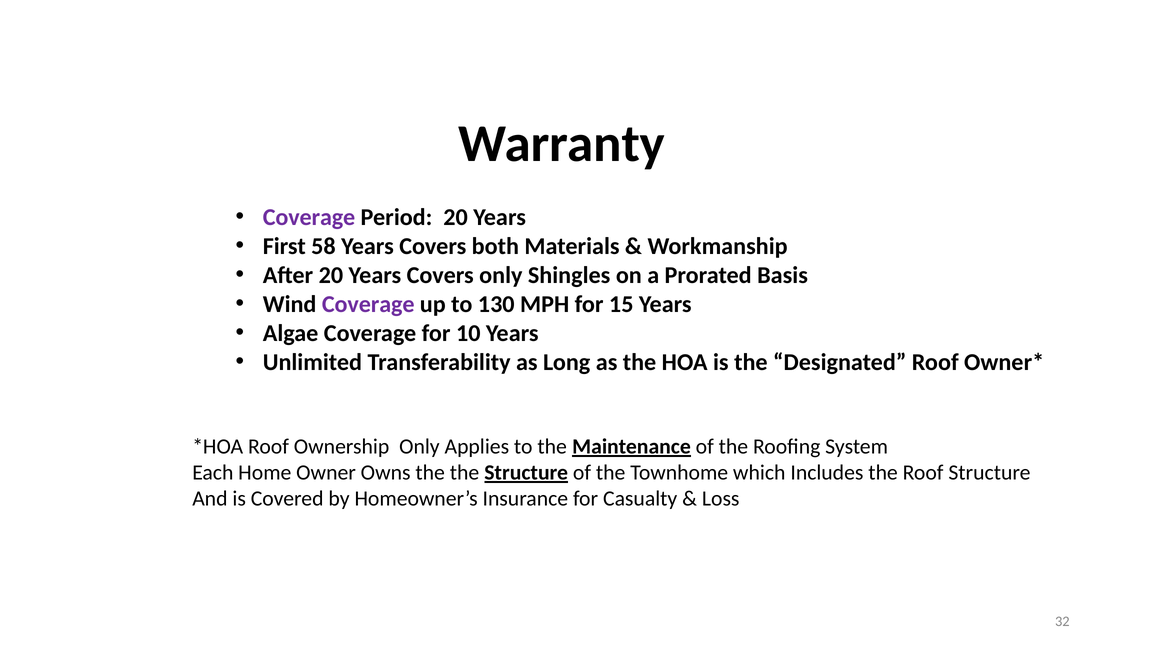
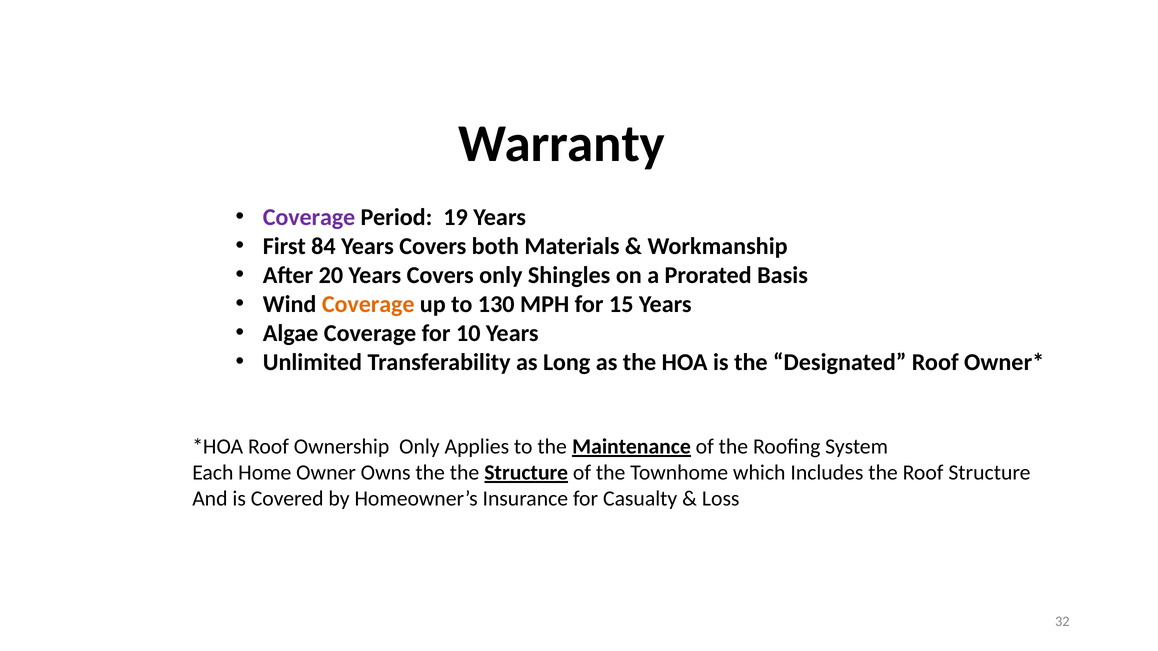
Period 20: 20 -> 19
58: 58 -> 84
Coverage at (368, 304) colour: purple -> orange
